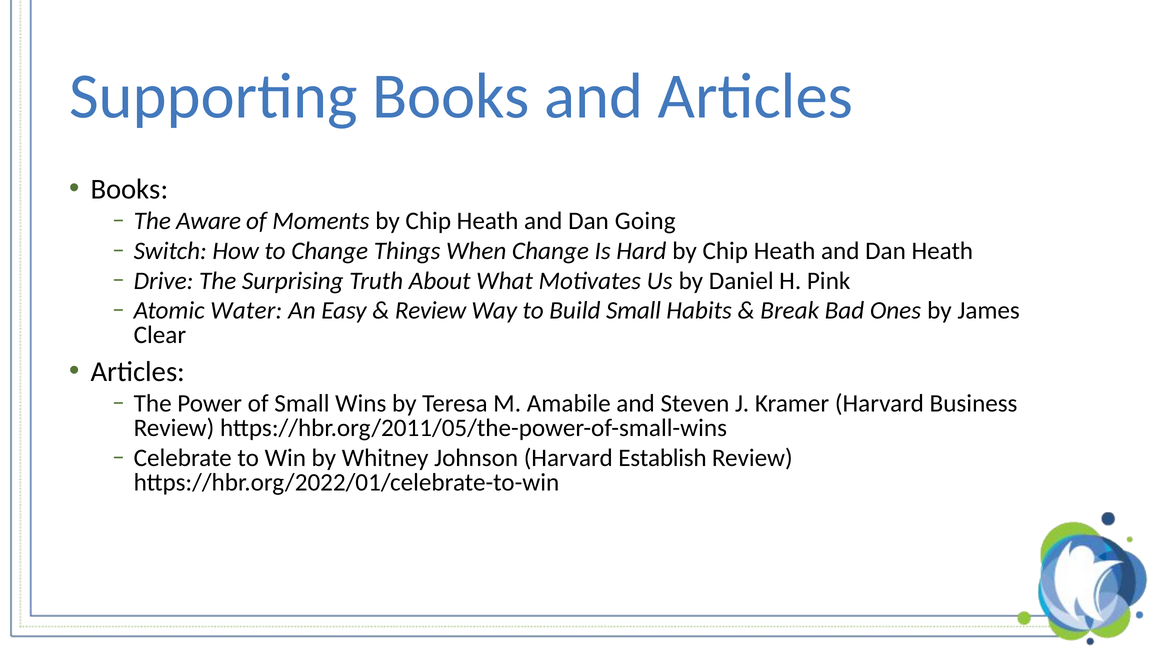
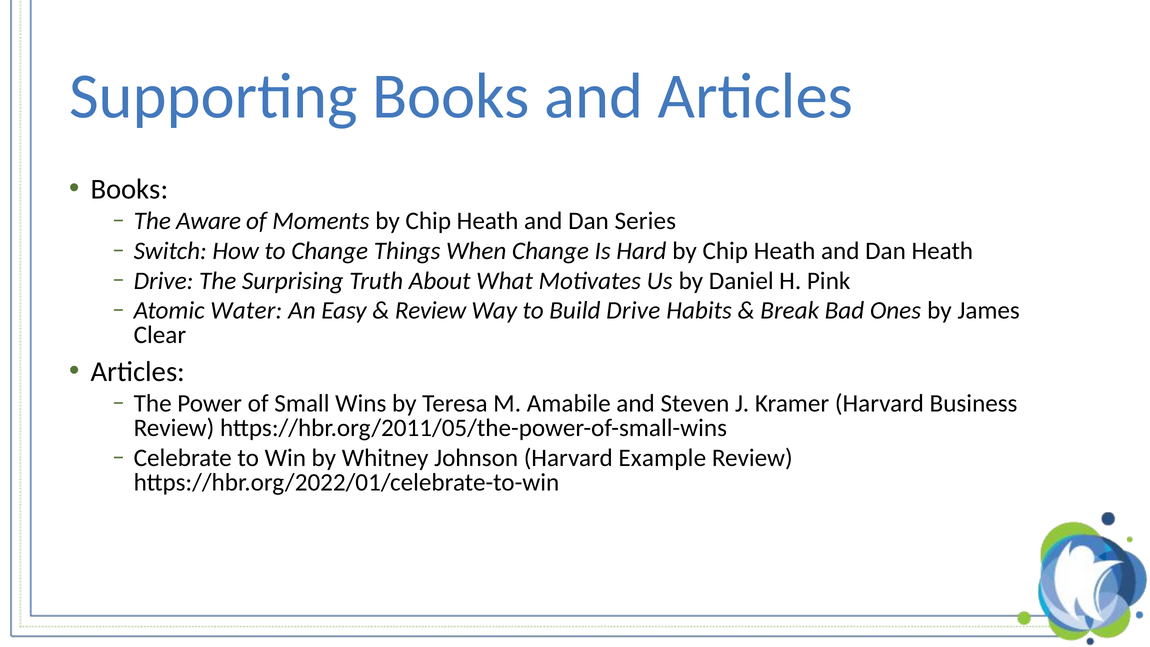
Going: Going -> Series
Build Small: Small -> Drive
Establish: Establish -> Example
